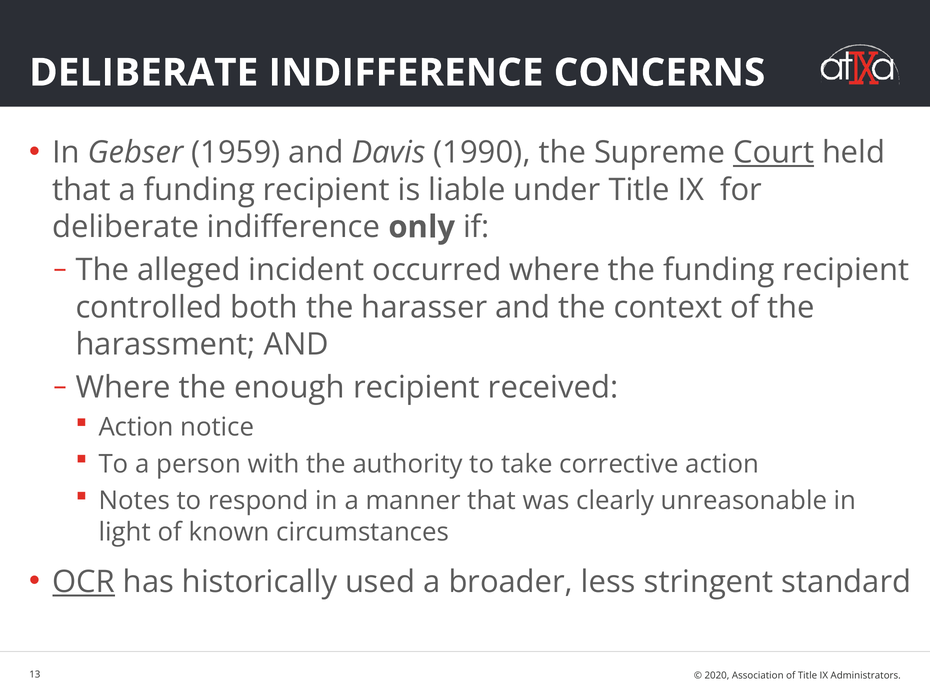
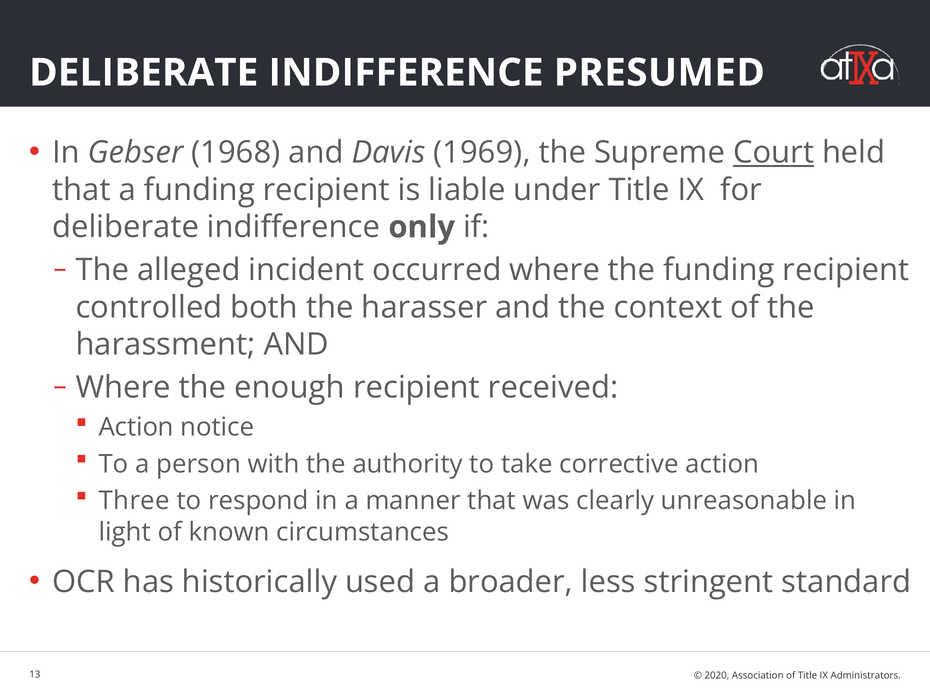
CONCERNS: CONCERNS -> PRESUMED
1959: 1959 -> 1968
1990: 1990 -> 1969
Notes: Notes -> Three
OCR underline: present -> none
